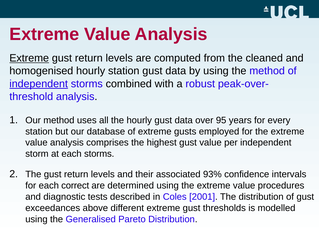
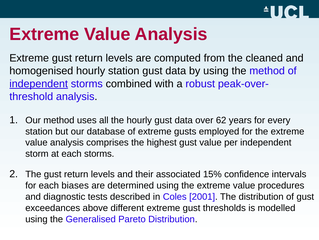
Extreme at (29, 58) underline: present -> none
95: 95 -> 62
93%: 93% -> 15%
correct: correct -> biases
